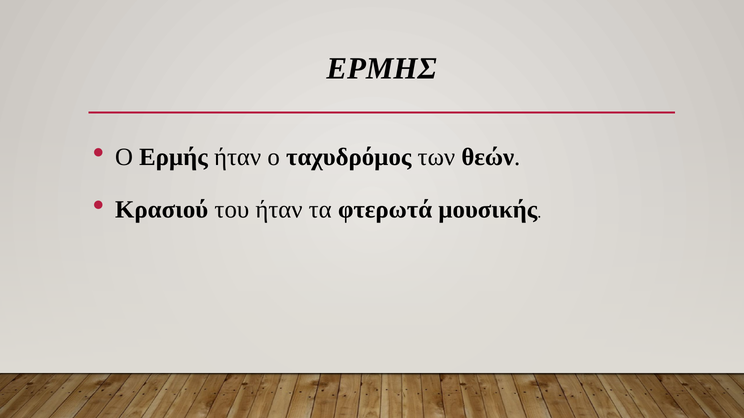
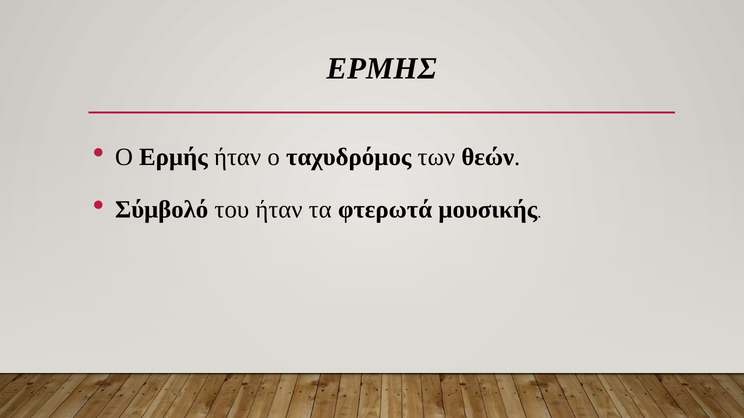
Κρασιού: Κρασιού -> Σύμβολό
